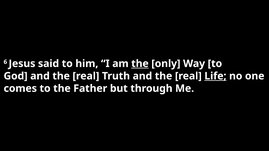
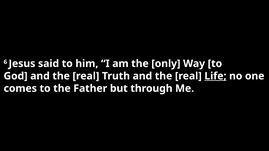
the at (140, 64) underline: present -> none
